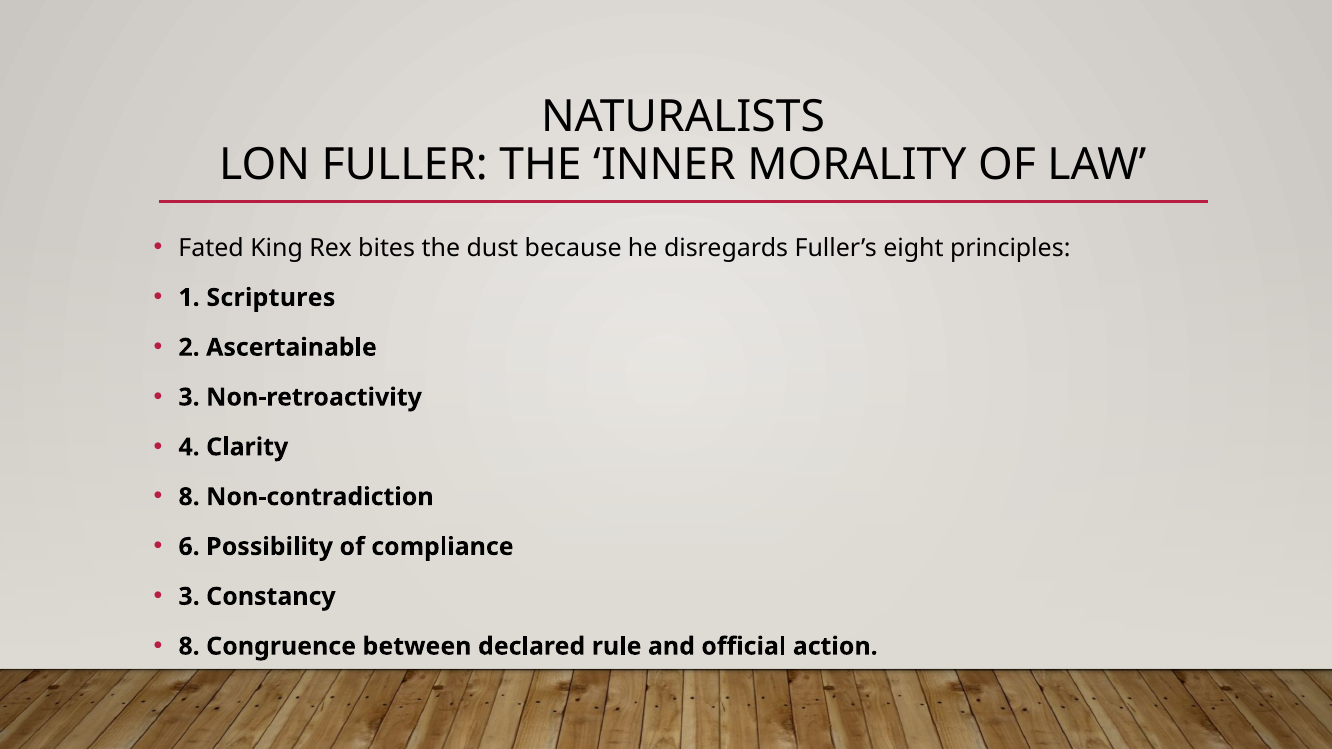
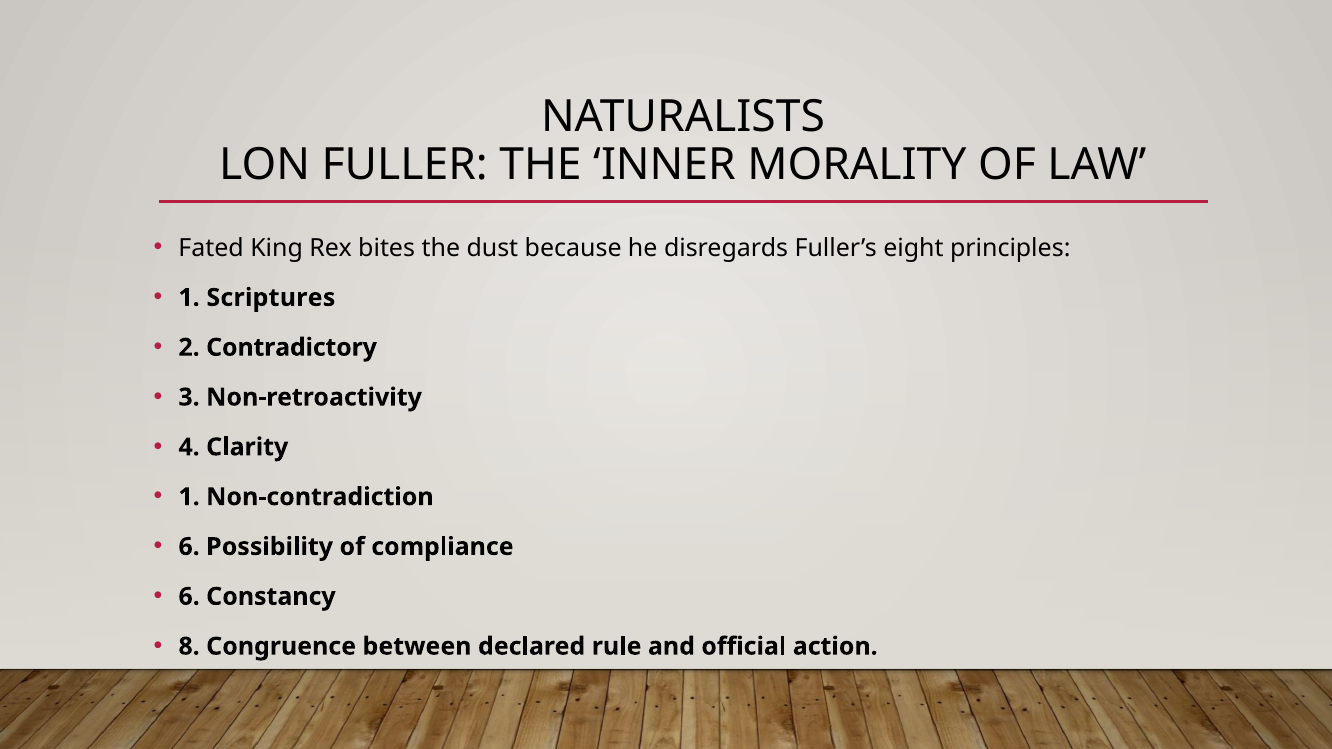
Ascertainable: Ascertainable -> Contradictory
8 at (189, 497): 8 -> 1
3 at (189, 597): 3 -> 6
